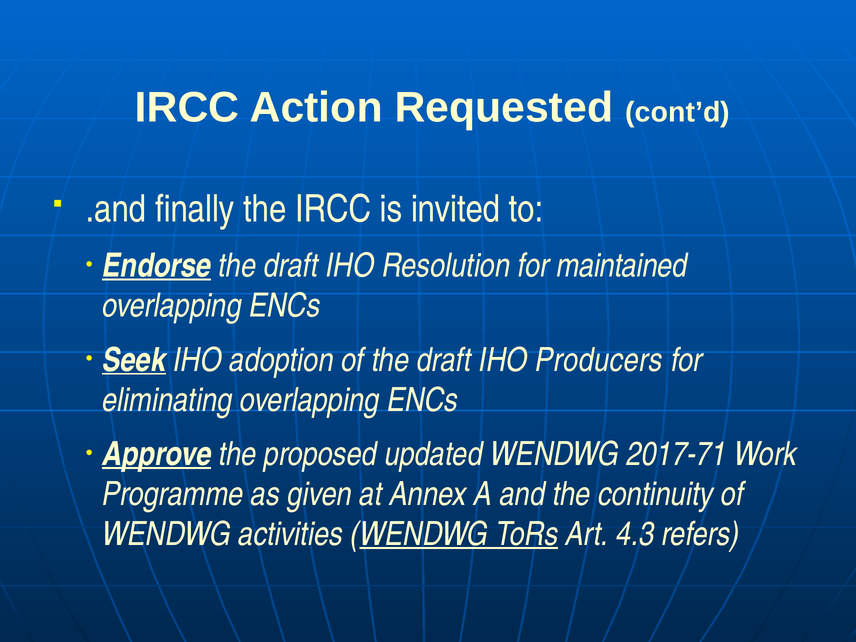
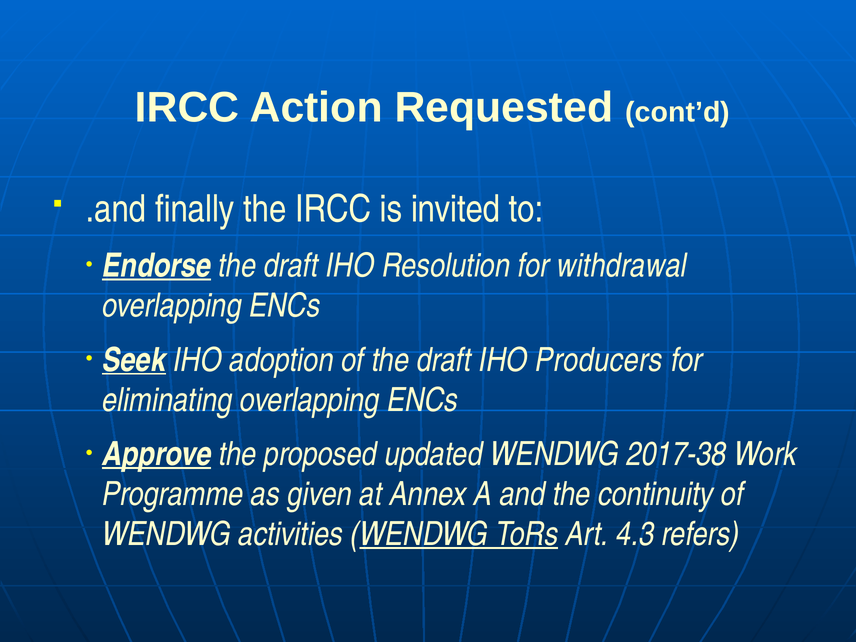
maintained: maintained -> withdrawal
2017-71: 2017-71 -> 2017-38
